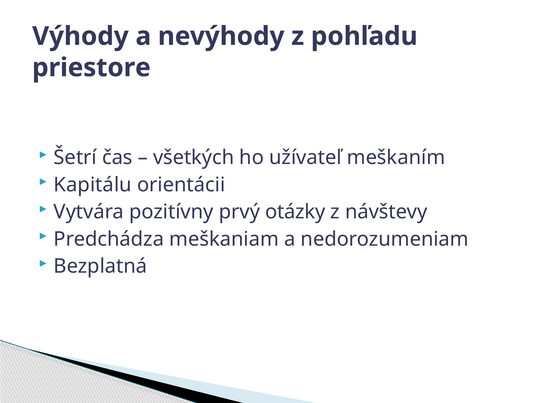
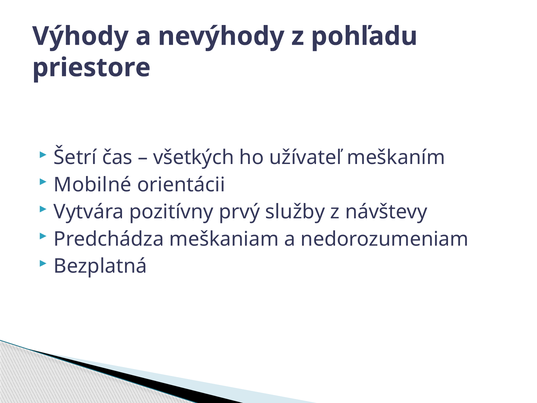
Kapitálu: Kapitálu -> Mobilné
otázky: otázky -> služby
